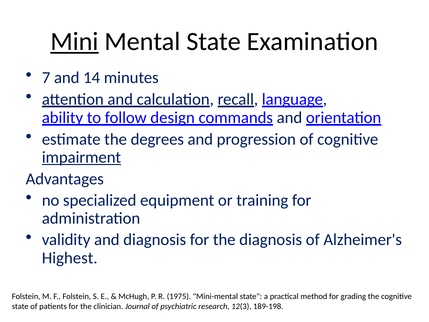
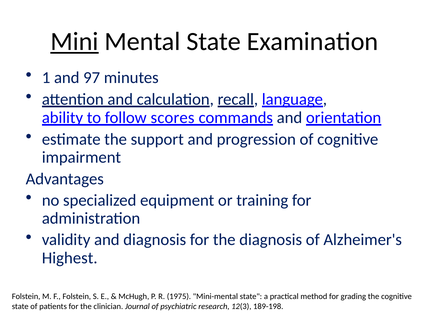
7: 7 -> 1
14: 14 -> 97
design: design -> scores
degrees: degrees -> support
impairment underline: present -> none
